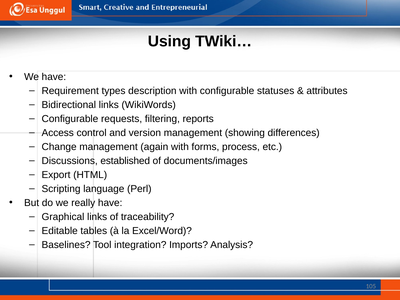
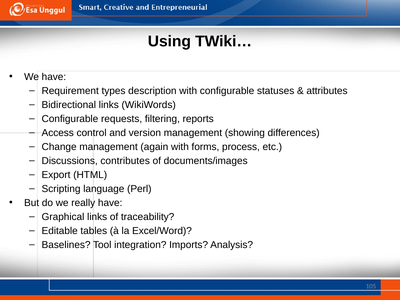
established: established -> contributes
